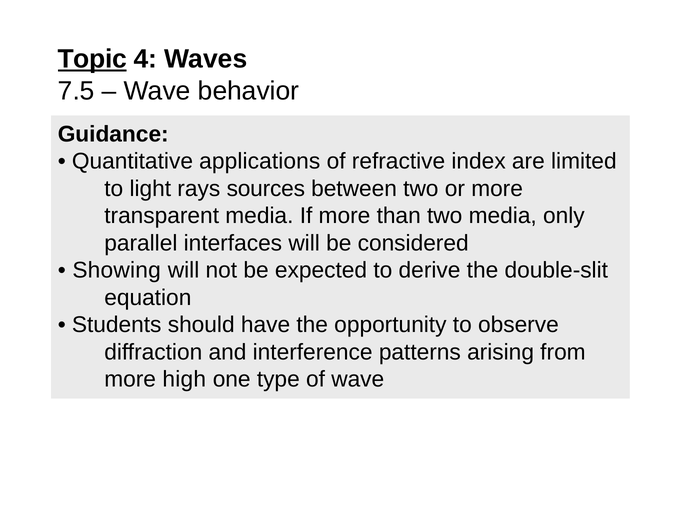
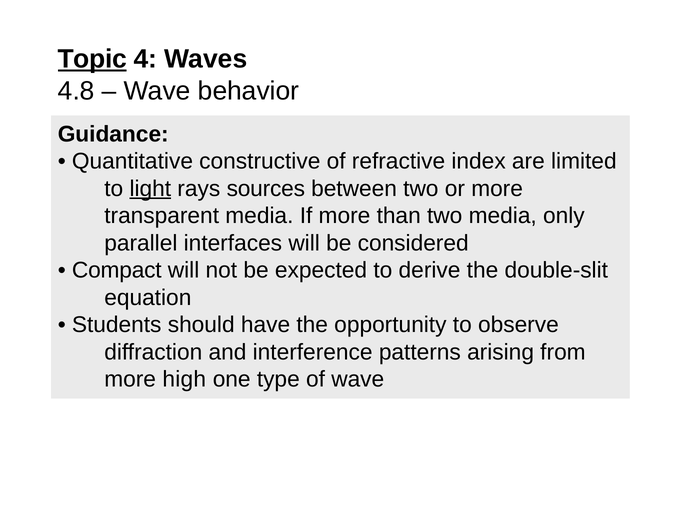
7.5: 7.5 -> 4.8
applications: applications -> constructive
light underline: none -> present
Showing: Showing -> Compact
